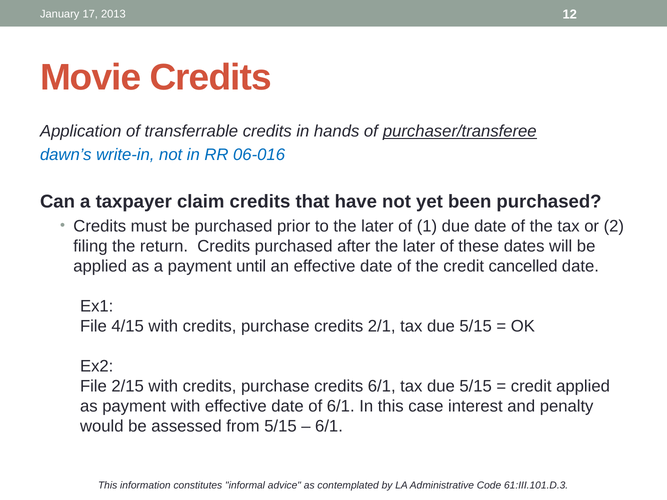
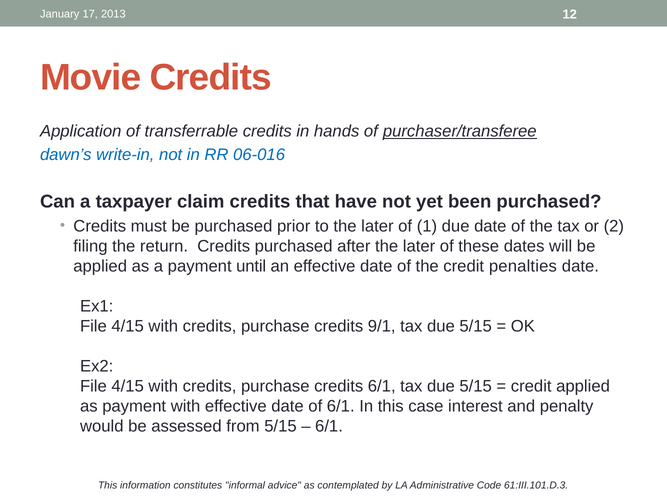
cancelled: cancelled -> penalties
2/1: 2/1 -> 9/1
2/15 at (128, 386): 2/15 -> 4/15
